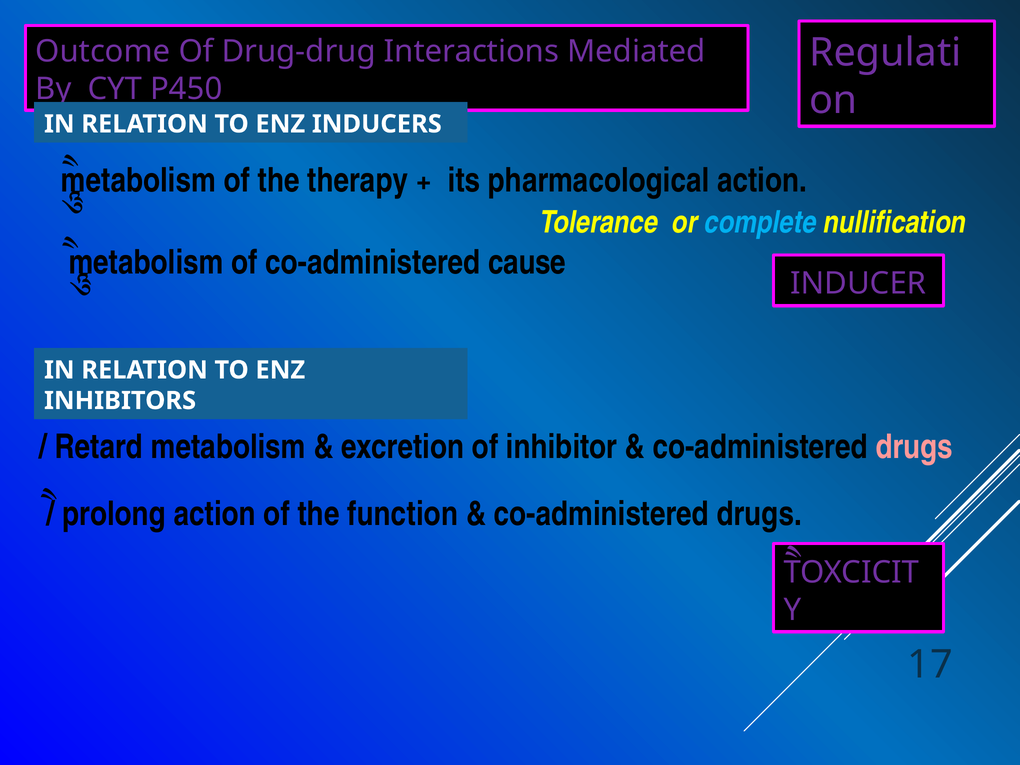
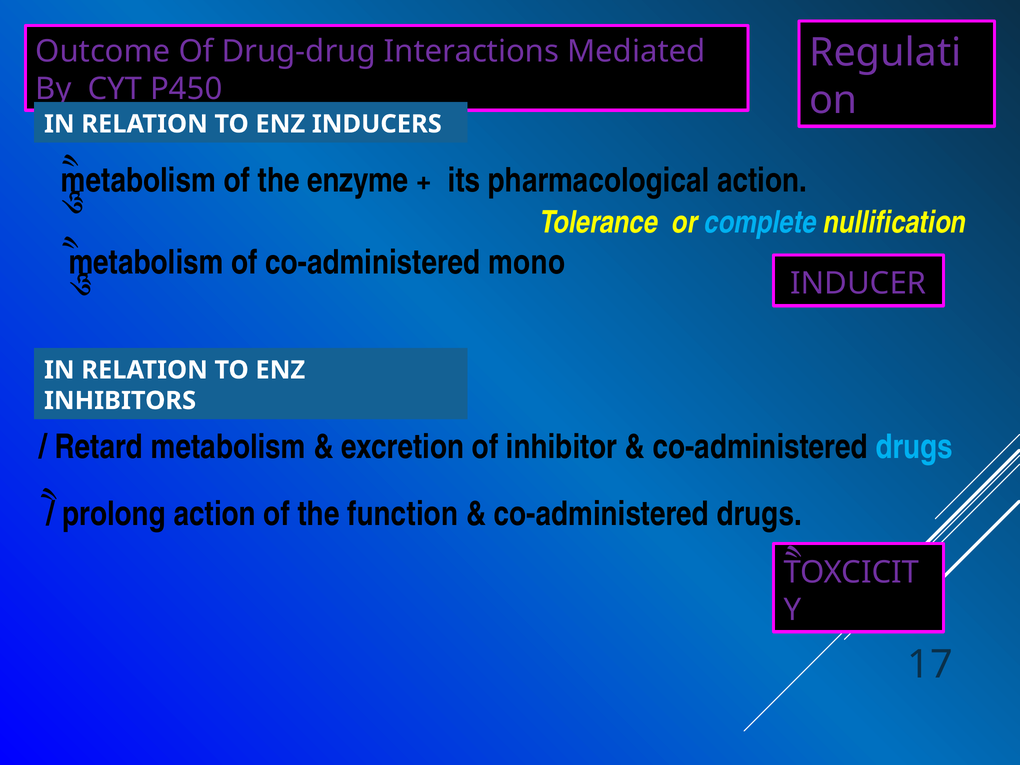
therapy: therapy -> enzyme
cause: cause -> mono
drugs at (914, 447) colour: pink -> light blue
